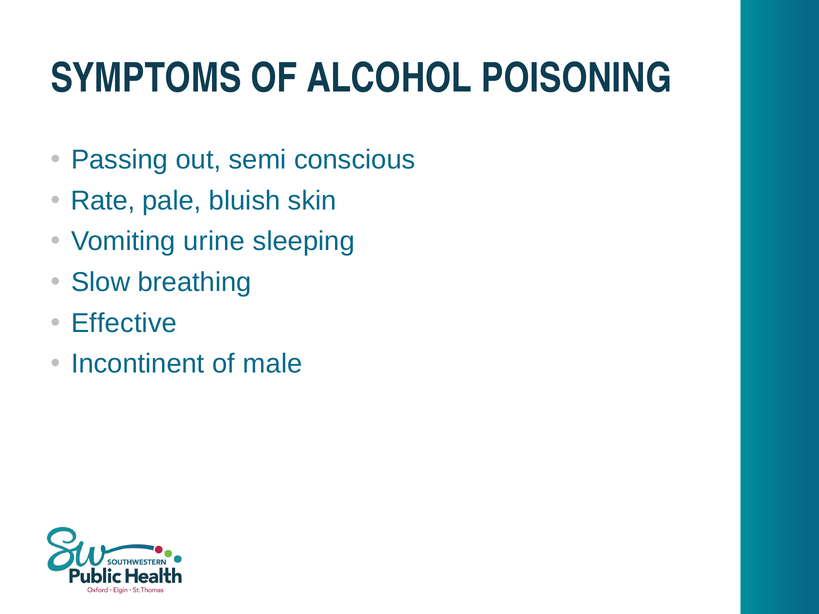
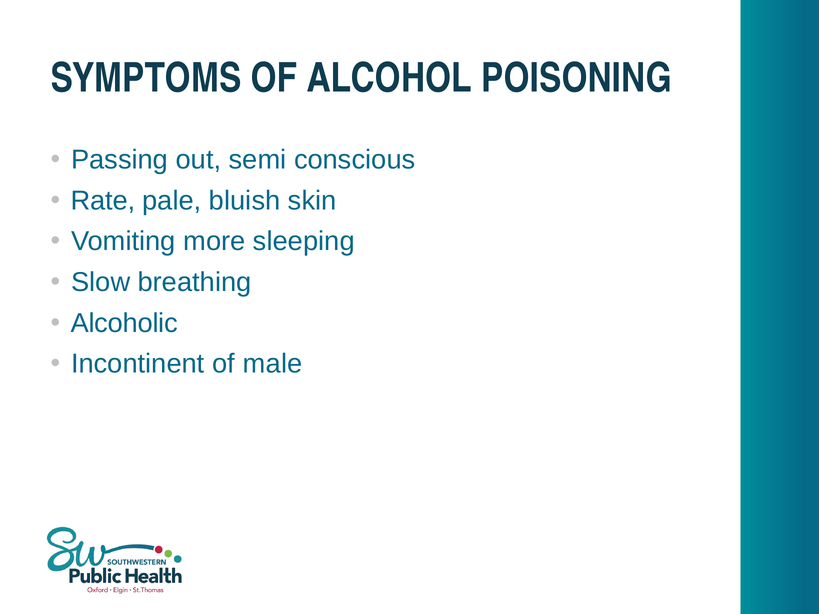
urine: urine -> more
Effective: Effective -> Alcoholic
